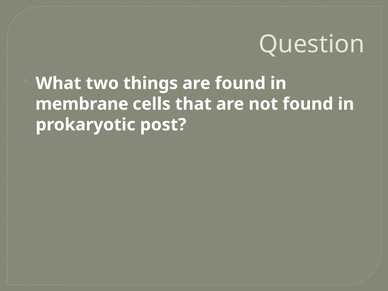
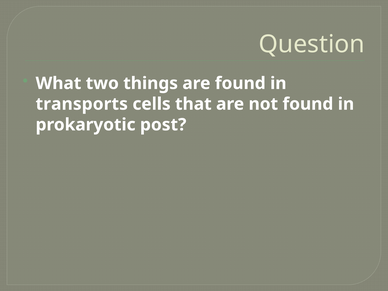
membrane: membrane -> transports
